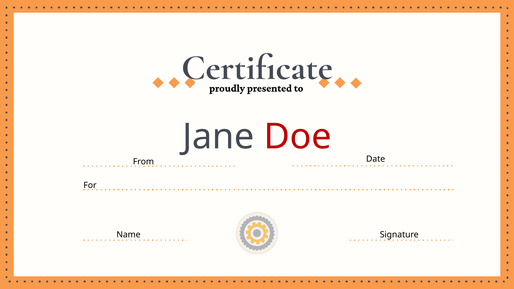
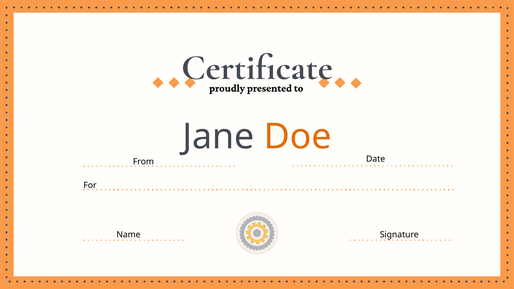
Doe colour: red -> orange
